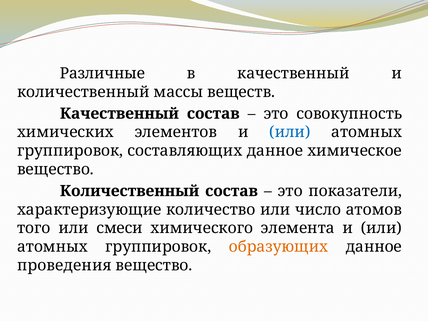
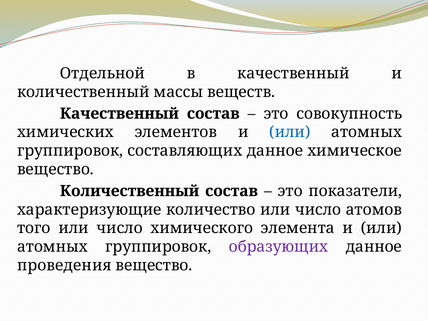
Различные: Различные -> Отдельной
того или смеси: смеси -> число
образующих colour: orange -> purple
